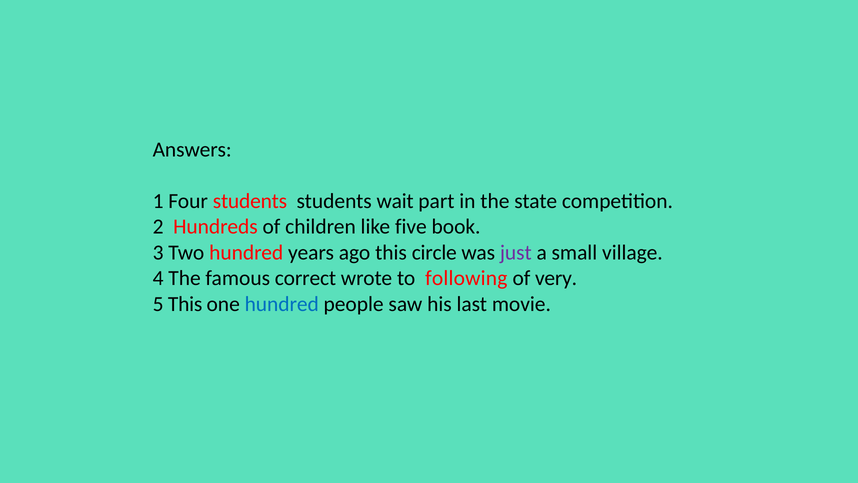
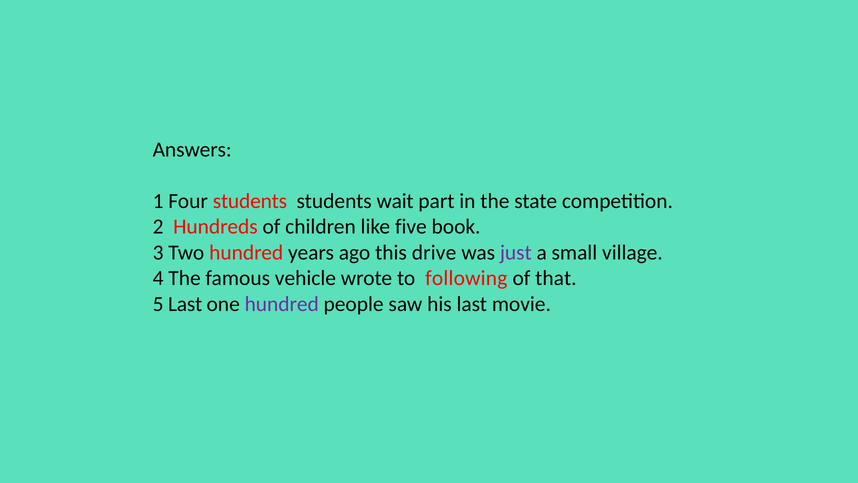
circle: circle -> drive
correct: correct -> vehicle
very: very -> that
5 This: This -> Last
hundred at (282, 304) colour: blue -> purple
